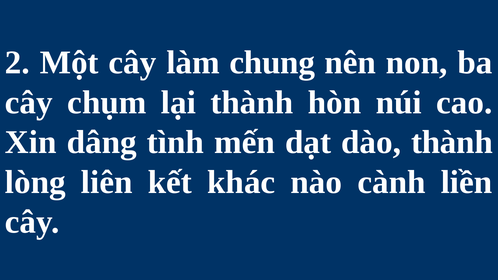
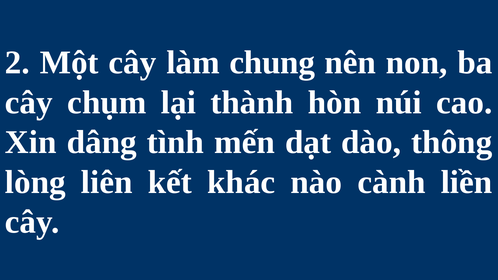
dào thành: thành -> thông
